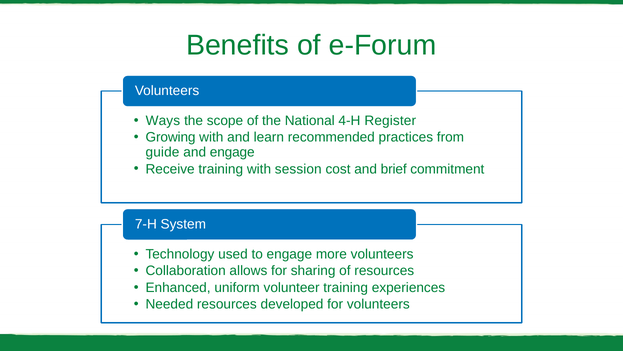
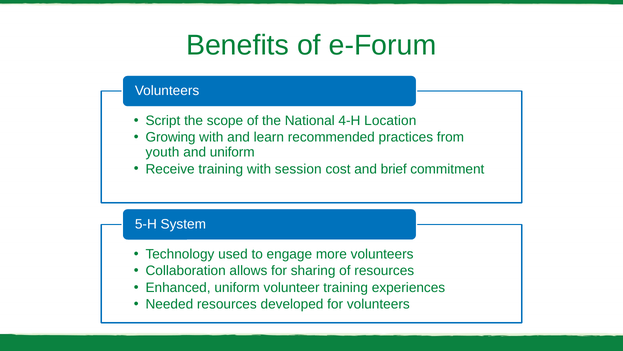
Ways: Ways -> Script
Register: Register -> Location
guide: guide -> youth
and engage: engage -> uniform
7-H: 7-H -> 5-H
